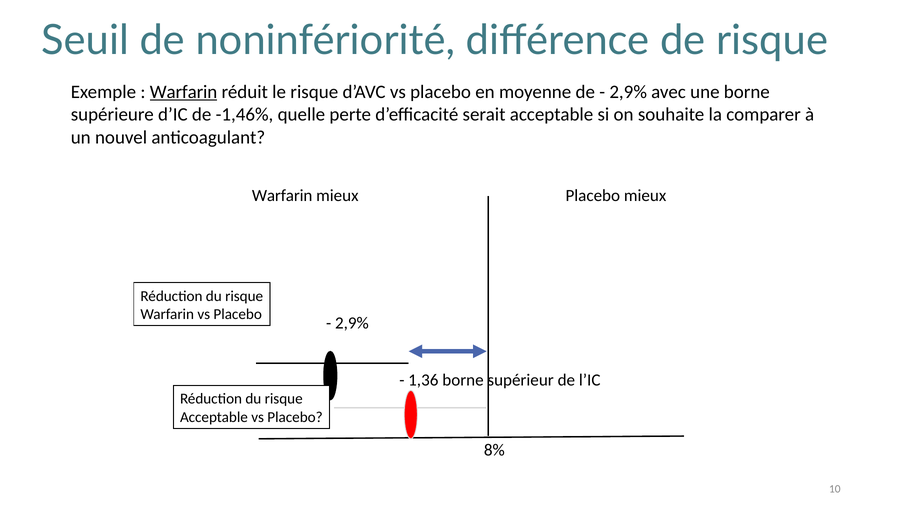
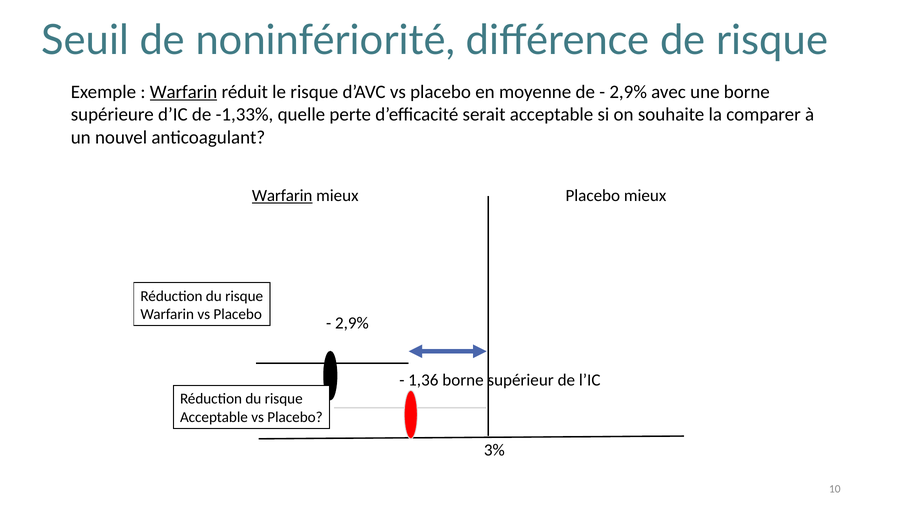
-1,46%: -1,46% -> -1,33%
Warfarin at (282, 195) underline: none -> present
8%: 8% -> 3%
